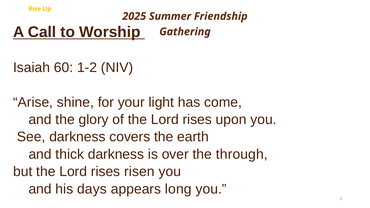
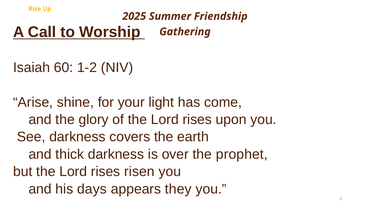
through: through -> prophet
long: long -> they
